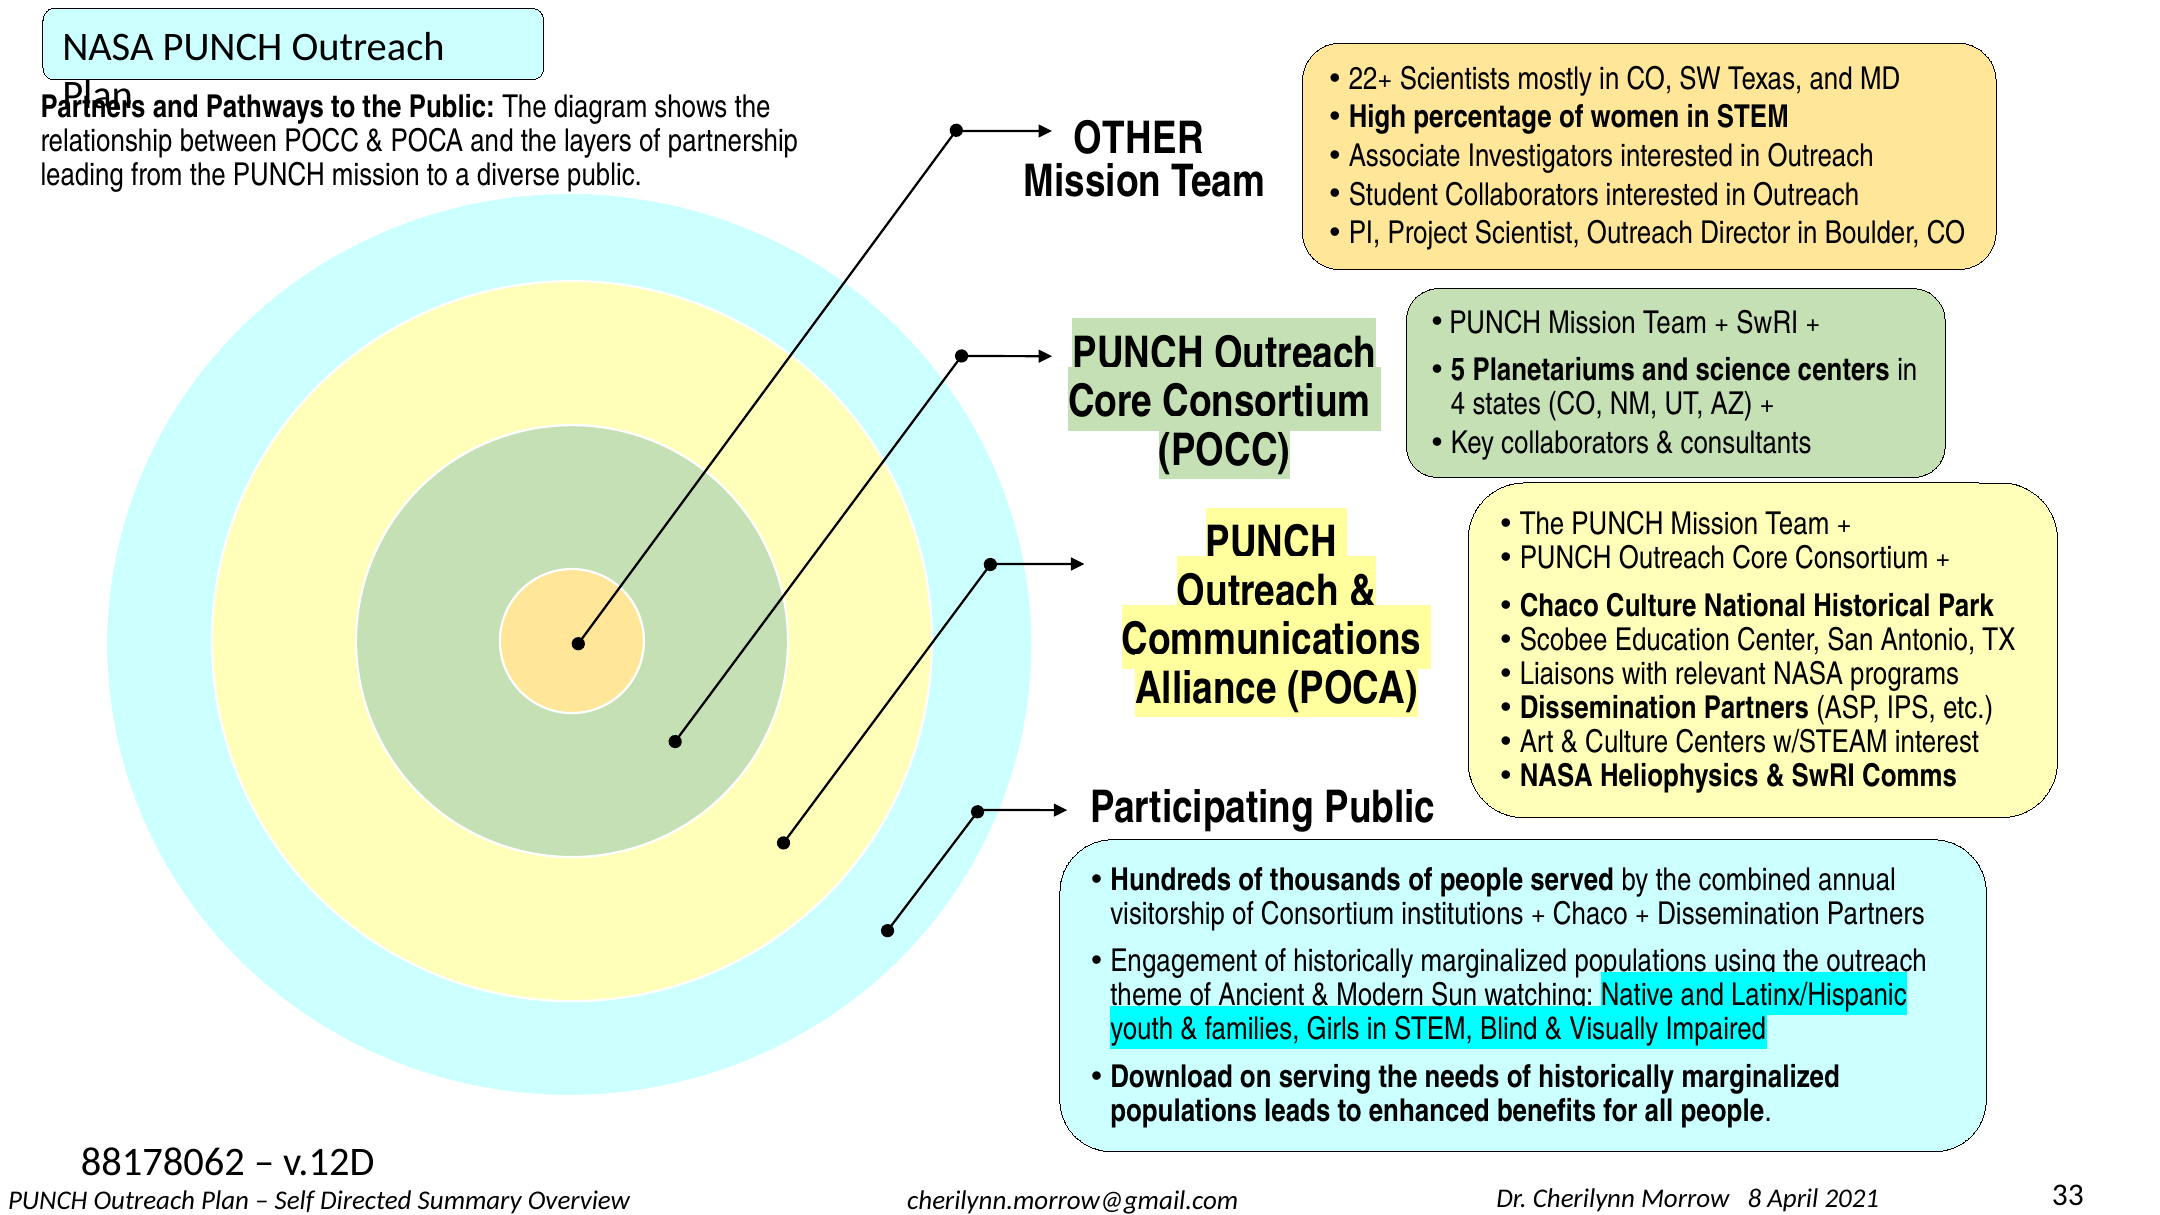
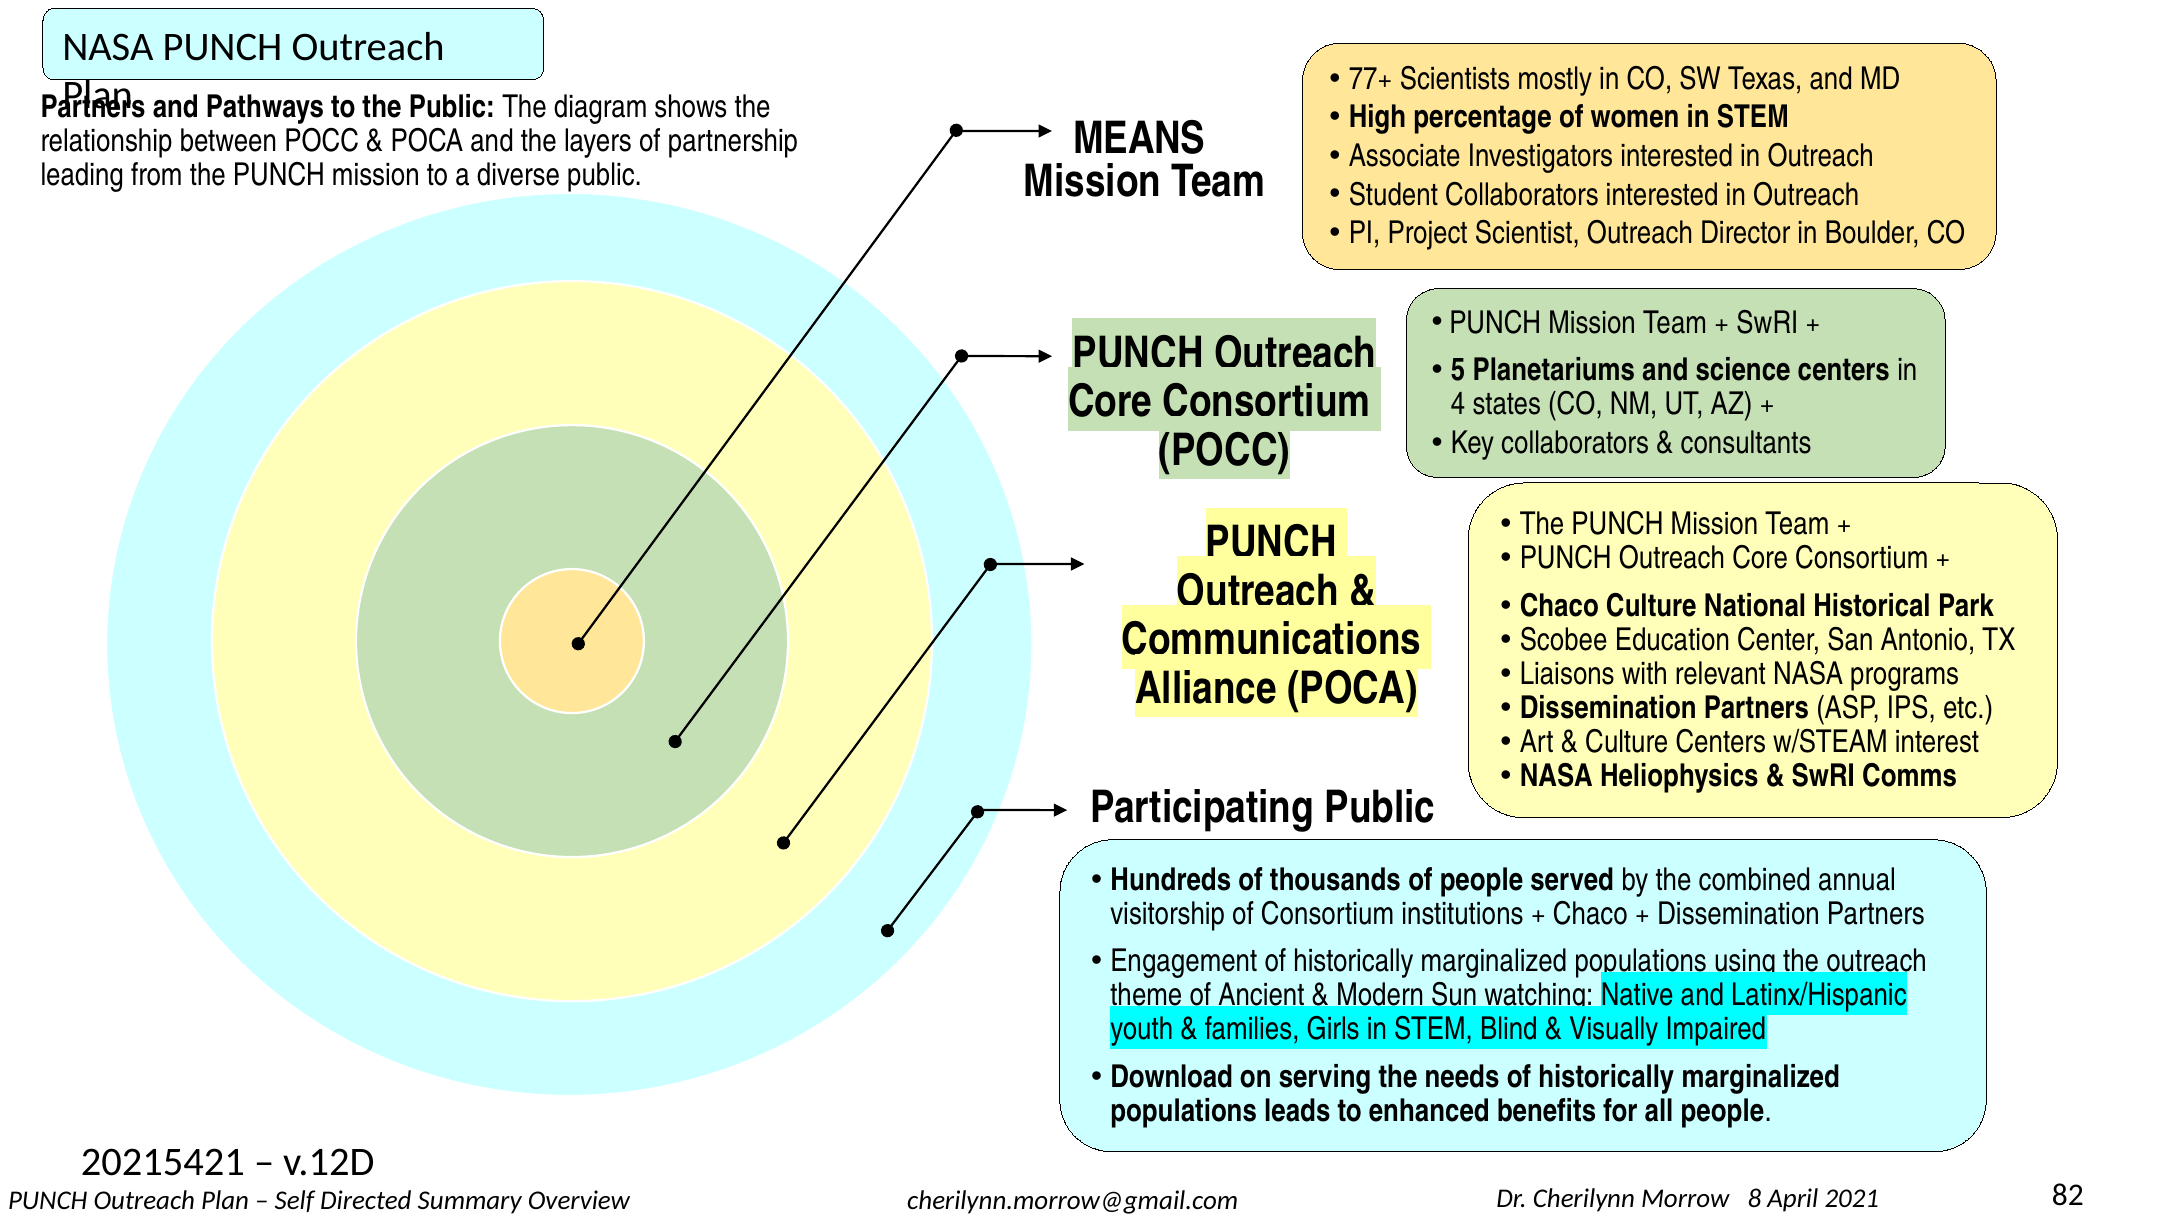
22+: 22+ -> 77+
OTHER: OTHER -> MEANS
88178062: 88178062 -> 20215421
33: 33 -> 82
